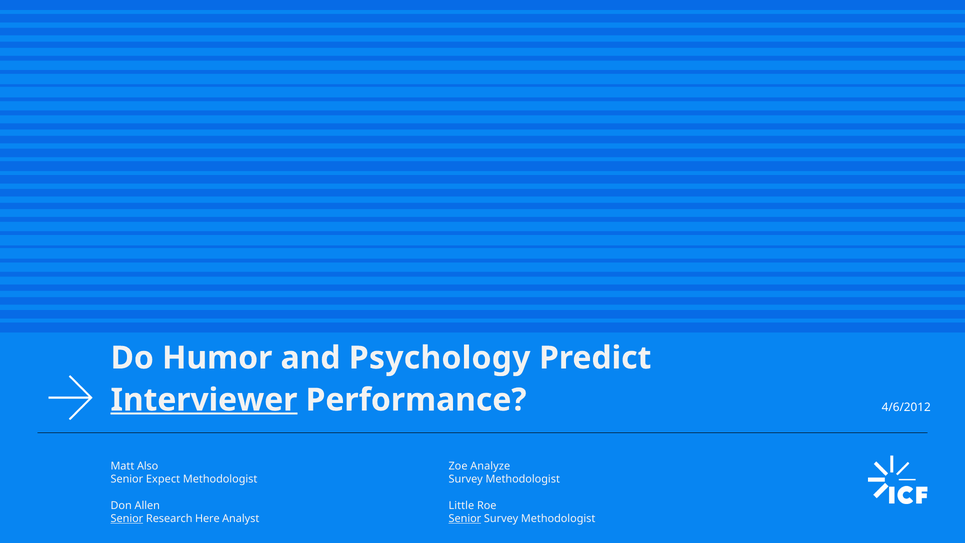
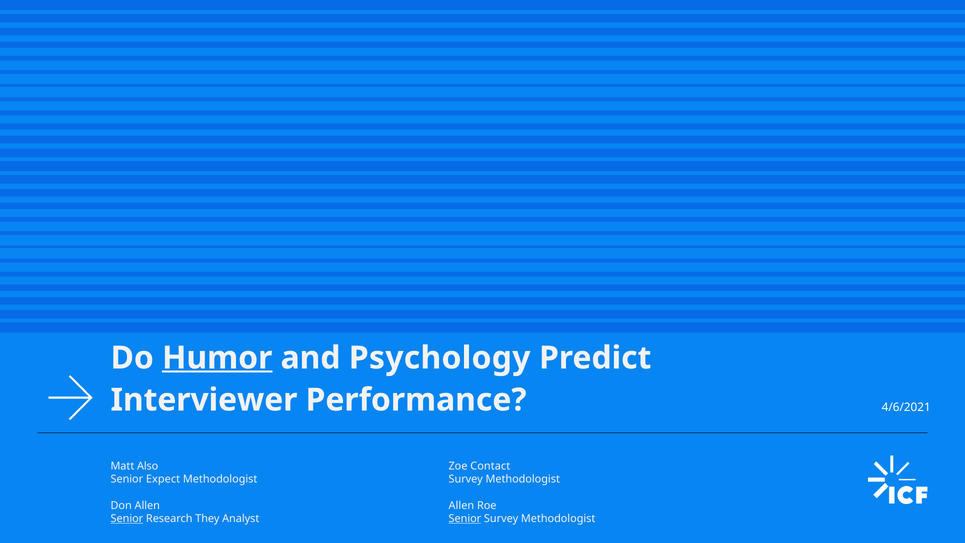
Humor underline: none -> present
Interviewer underline: present -> none
4/6/2012: 4/6/2012 -> 4/6/2021
Analyze: Analyze -> Contact
Little at (461, 505): Little -> Allen
Here: Here -> They
